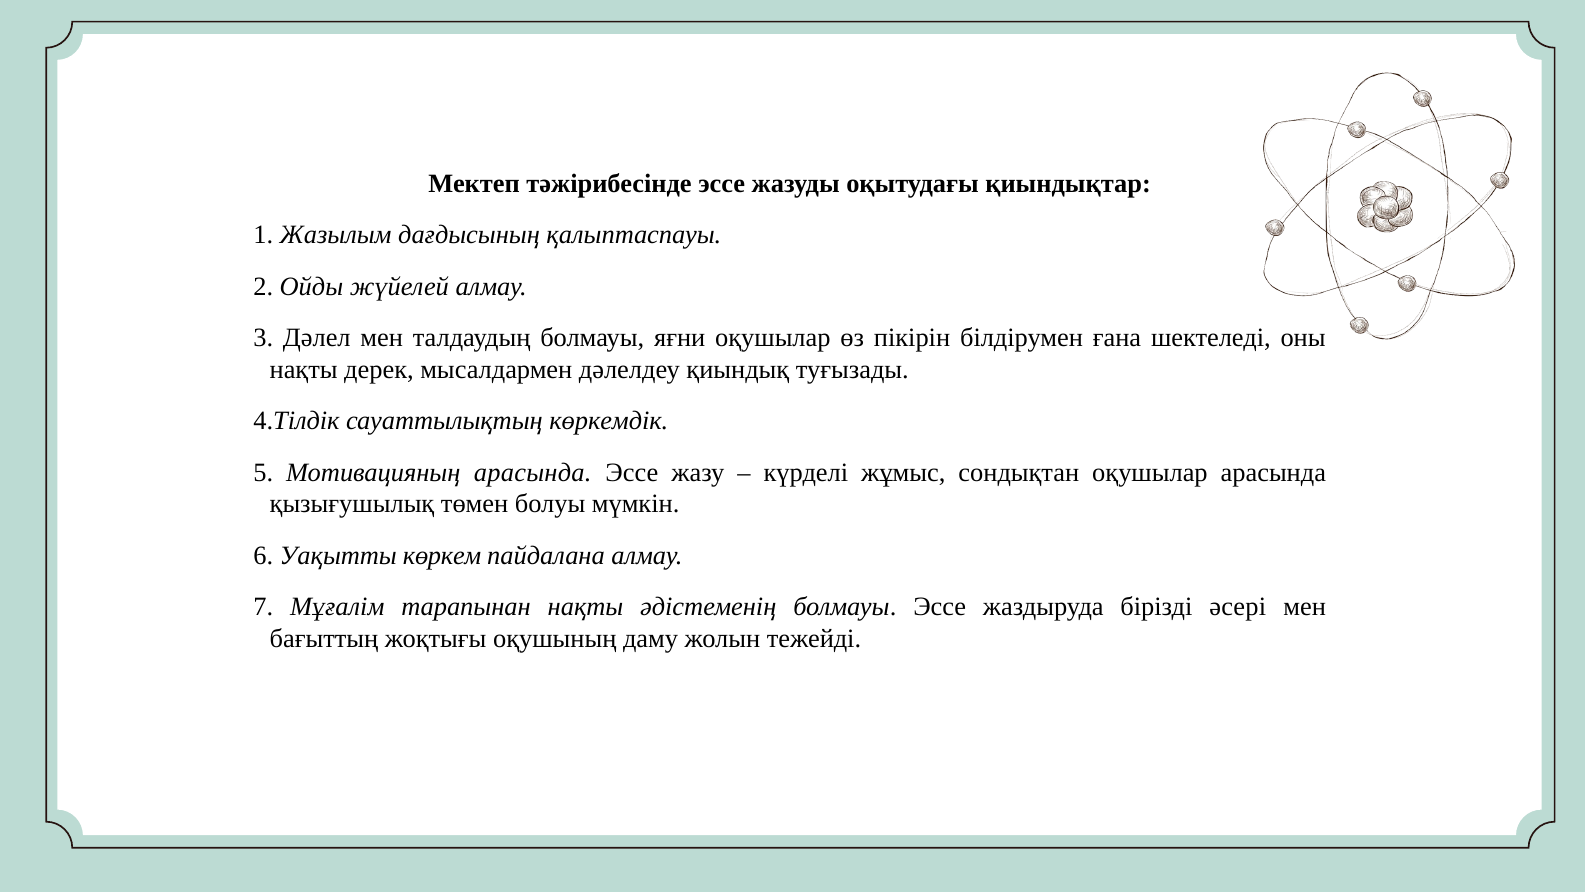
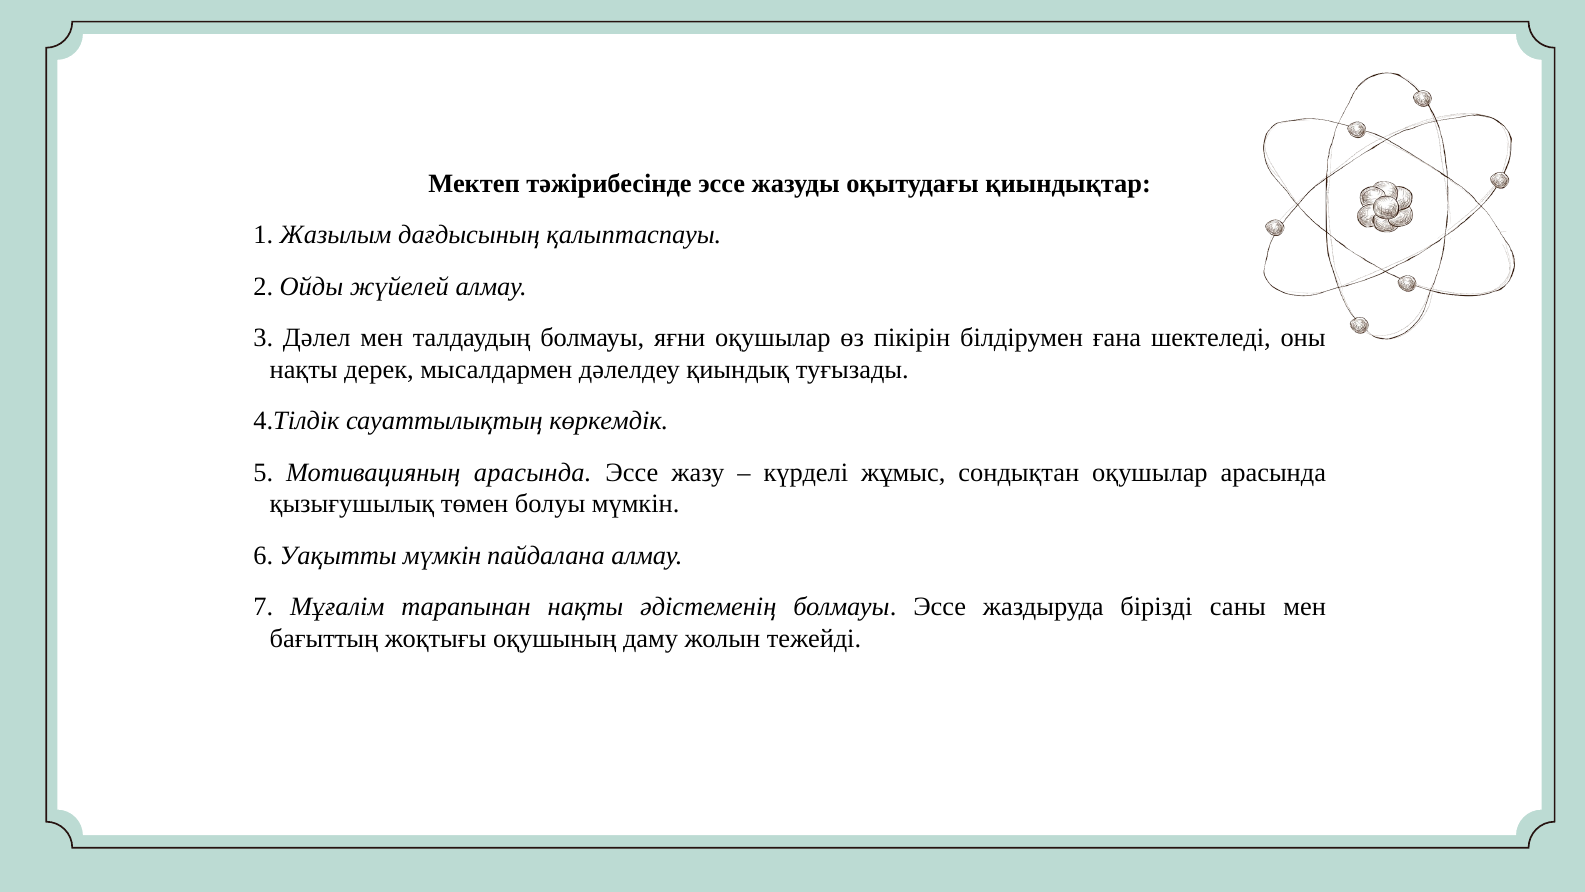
Уақытты көркем: көркем -> мүмкін
әсері: әсері -> саны
